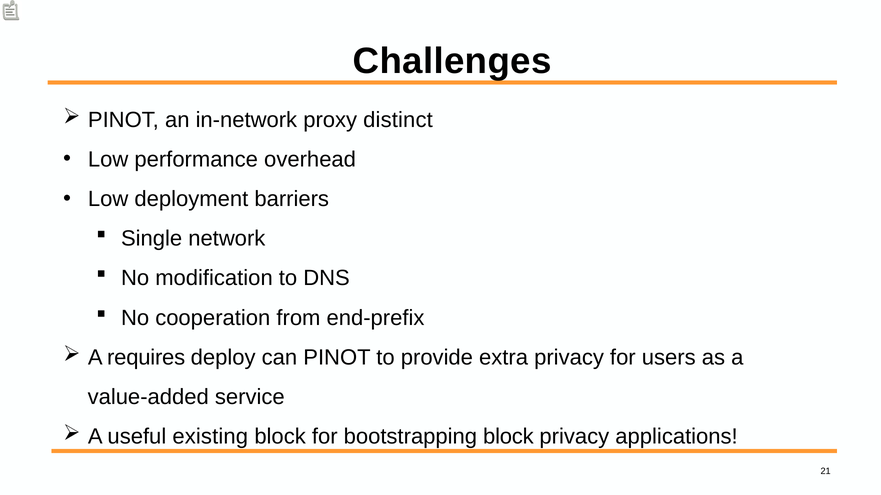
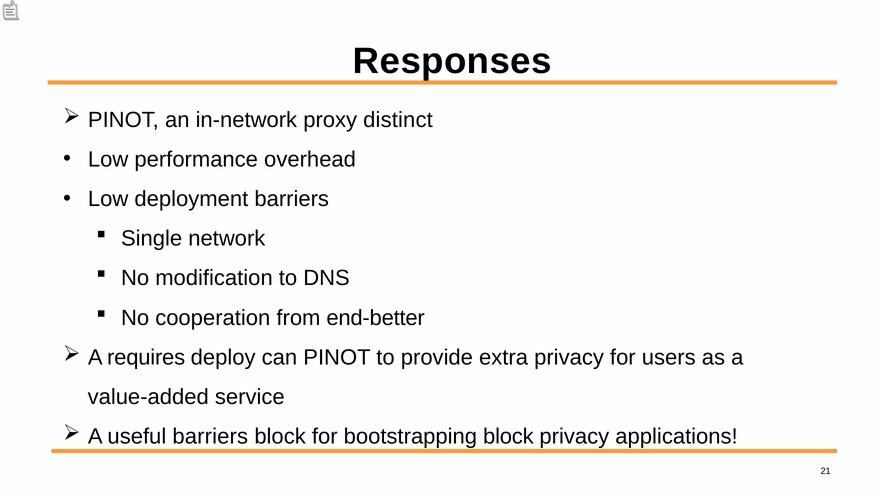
Challenges: Challenges -> Responses
end-prefix: end-prefix -> end-better
useful existing: existing -> barriers
